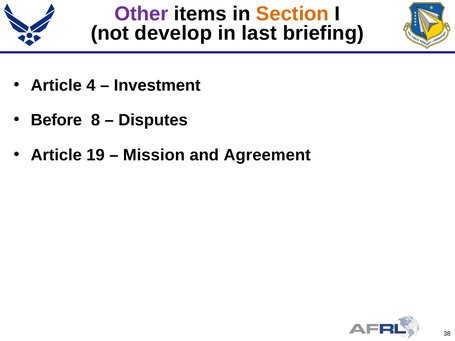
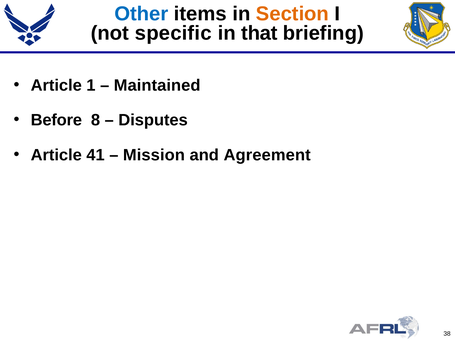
Other colour: purple -> blue
develop: develop -> specific
last: last -> that
4: 4 -> 1
Investment: Investment -> Maintained
19: 19 -> 41
